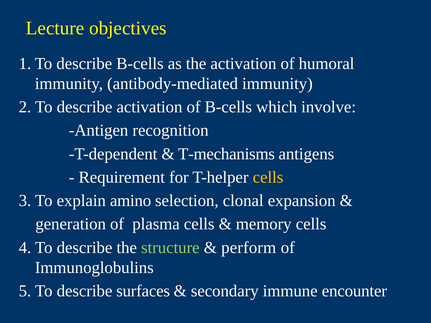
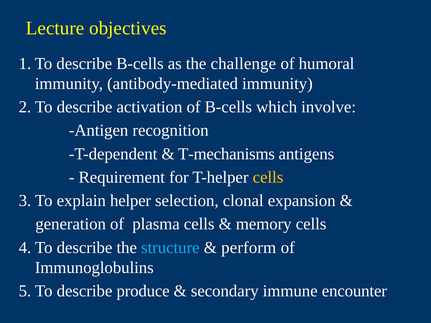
the activation: activation -> challenge
amino: amino -> helper
structure colour: light green -> light blue
surfaces: surfaces -> produce
